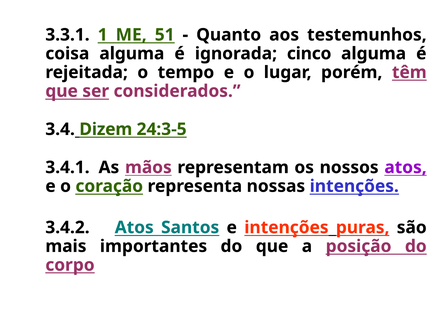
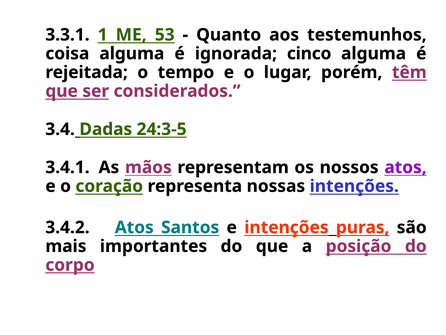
51: 51 -> 53
Dizem: Dizem -> Dadas
